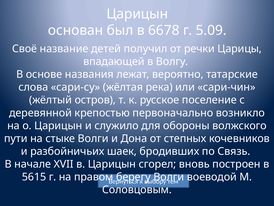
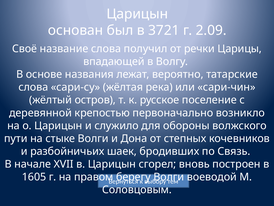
6678: 6678 -> 3721
5.09: 5.09 -> 2.09
название детей: детей -> слова
5615: 5615 -> 1605
